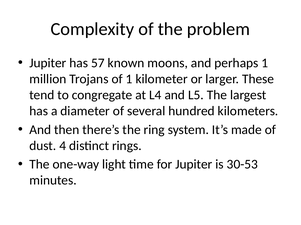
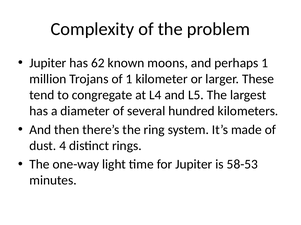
57: 57 -> 62
30-53: 30-53 -> 58-53
